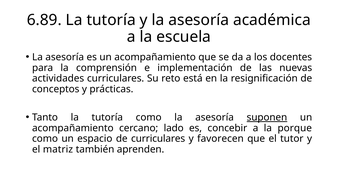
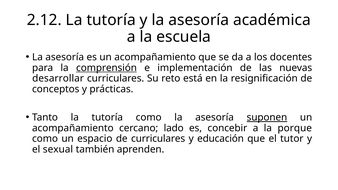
6.89: 6.89 -> 2.12
comprensión underline: none -> present
actividades: actividades -> desarrollar
favorecen: favorecen -> educación
matriz: matriz -> sexual
